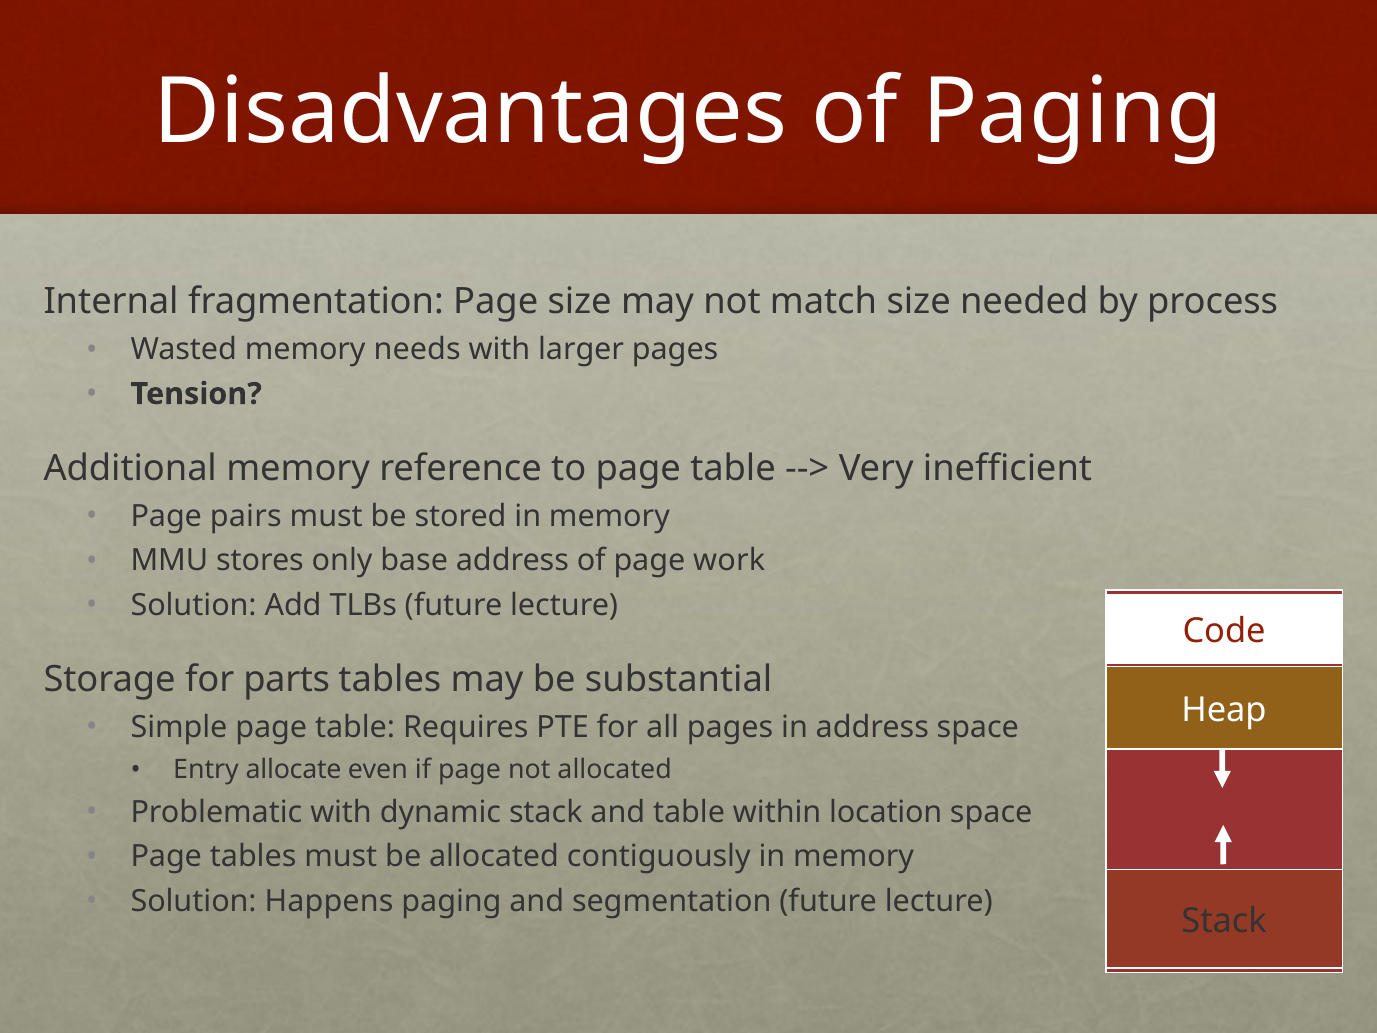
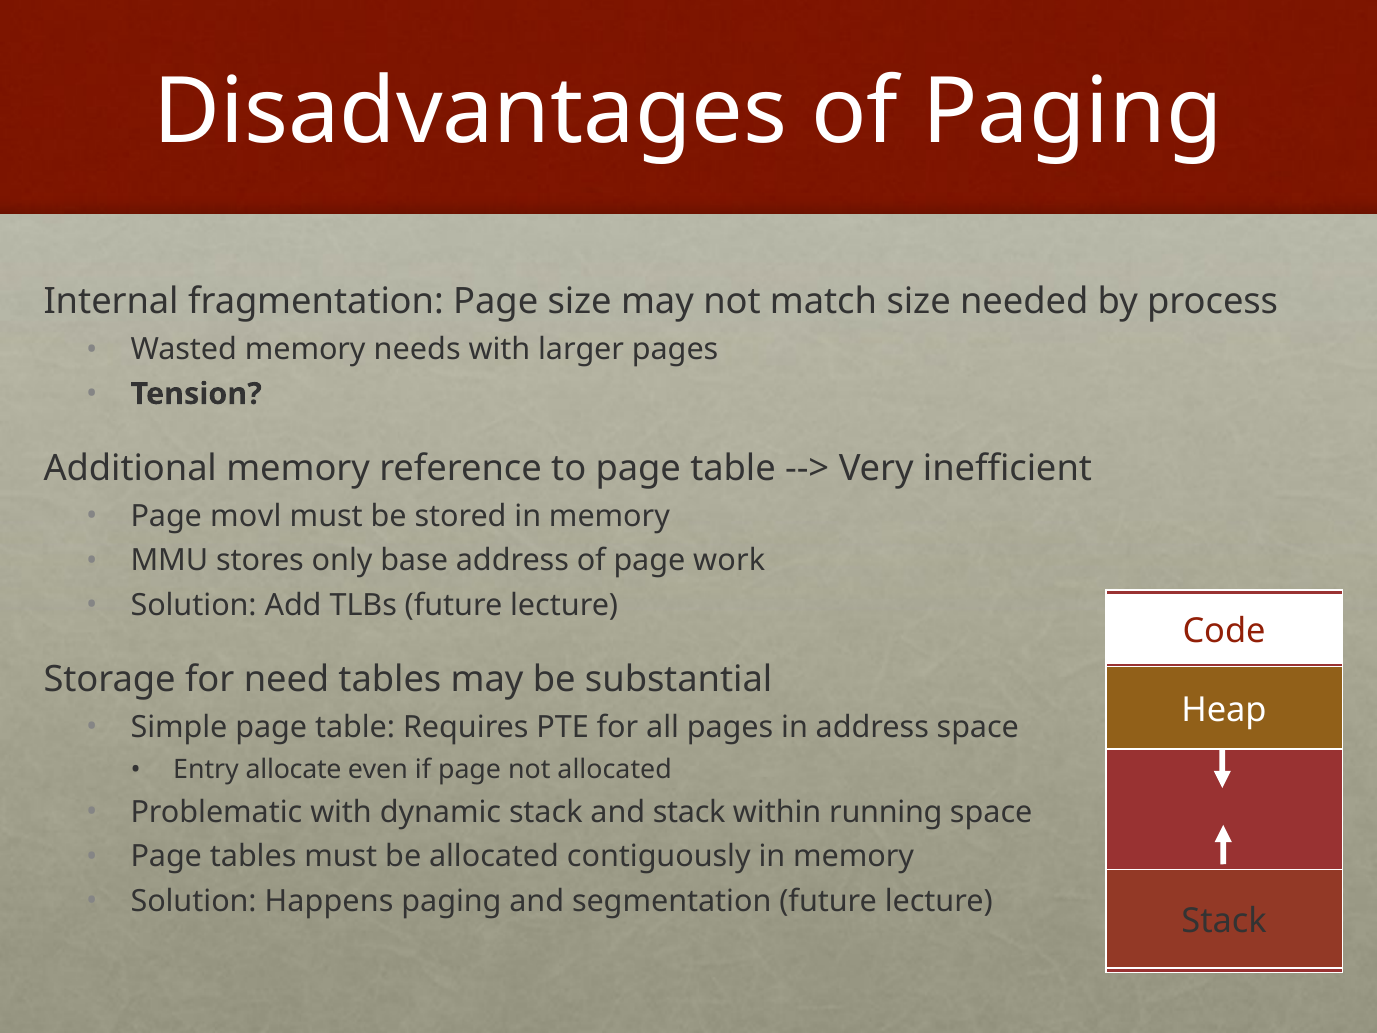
pairs: pairs -> movl
parts: parts -> need
and table: table -> stack
location: location -> running
